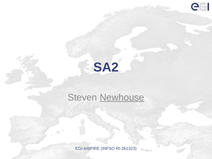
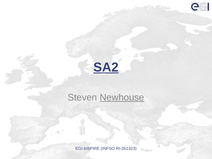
SA2 underline: none -> present
